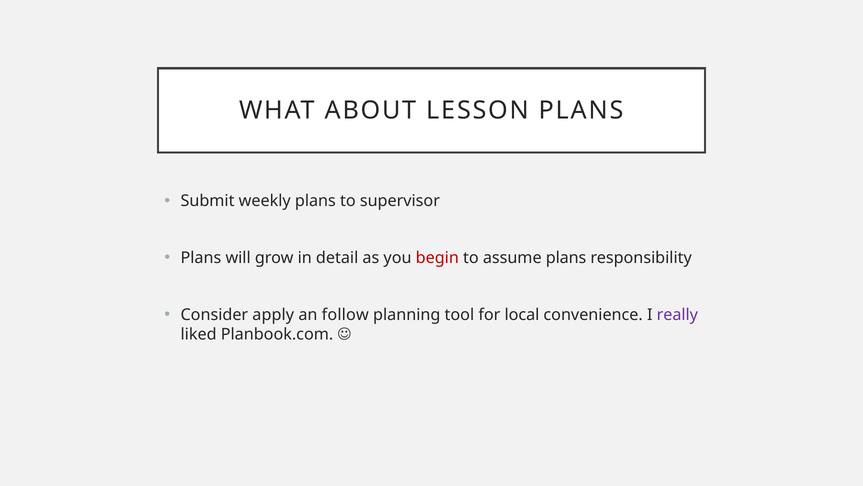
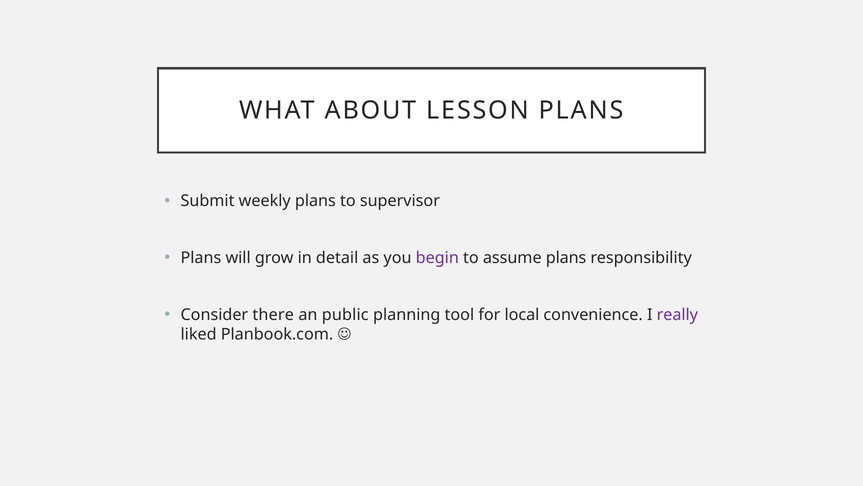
begin colour: red -> purple
apply: apply -> there
follow: follow -> public
